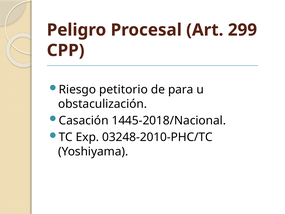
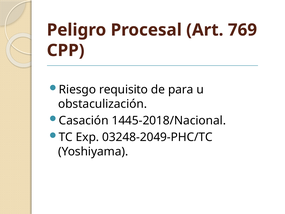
299: 299 -> 769
petitorio: petitorio -> requisito
03248-2010-PHC/TC: 03248-2010-PHC/TC -> 03248-2049-PHC/TC
